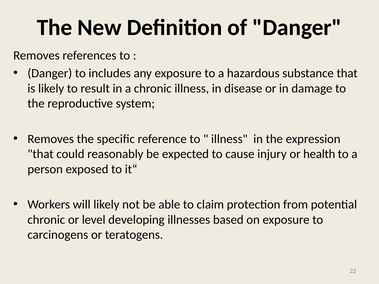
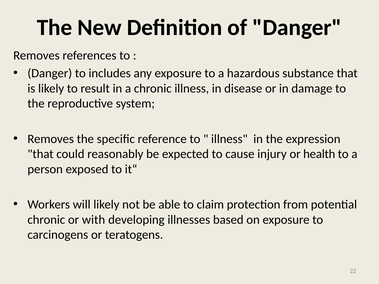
level: level -> with
